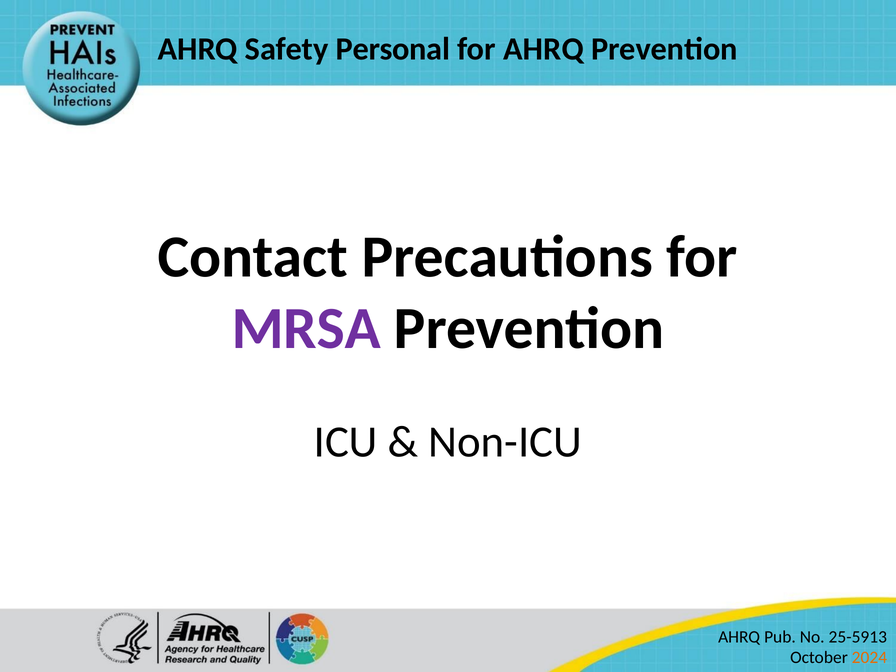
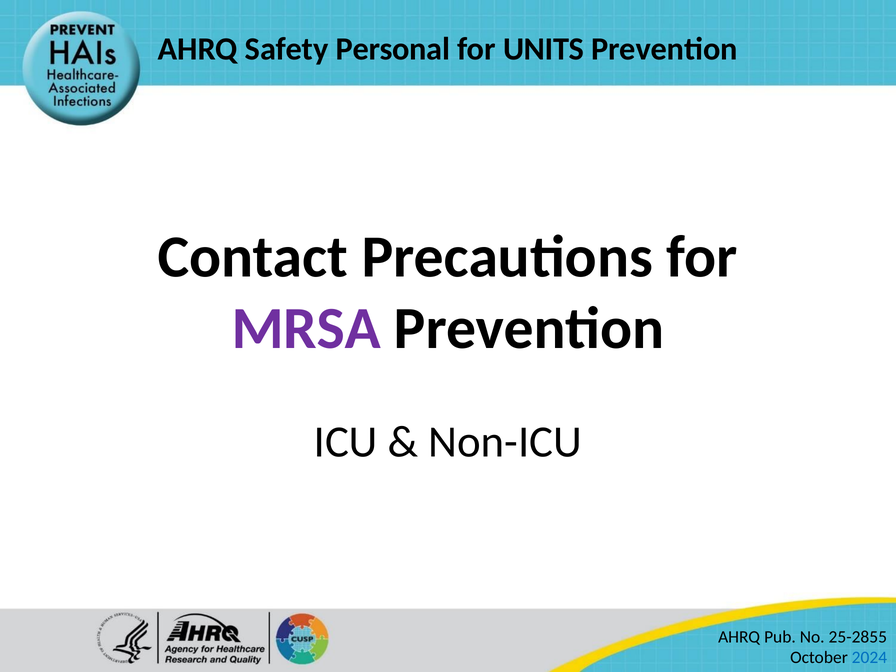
for AHRQ: AHRQ -> UNITS
25-5913: 25-5913 -> 25-2855
2024 colour: orange -> blue
